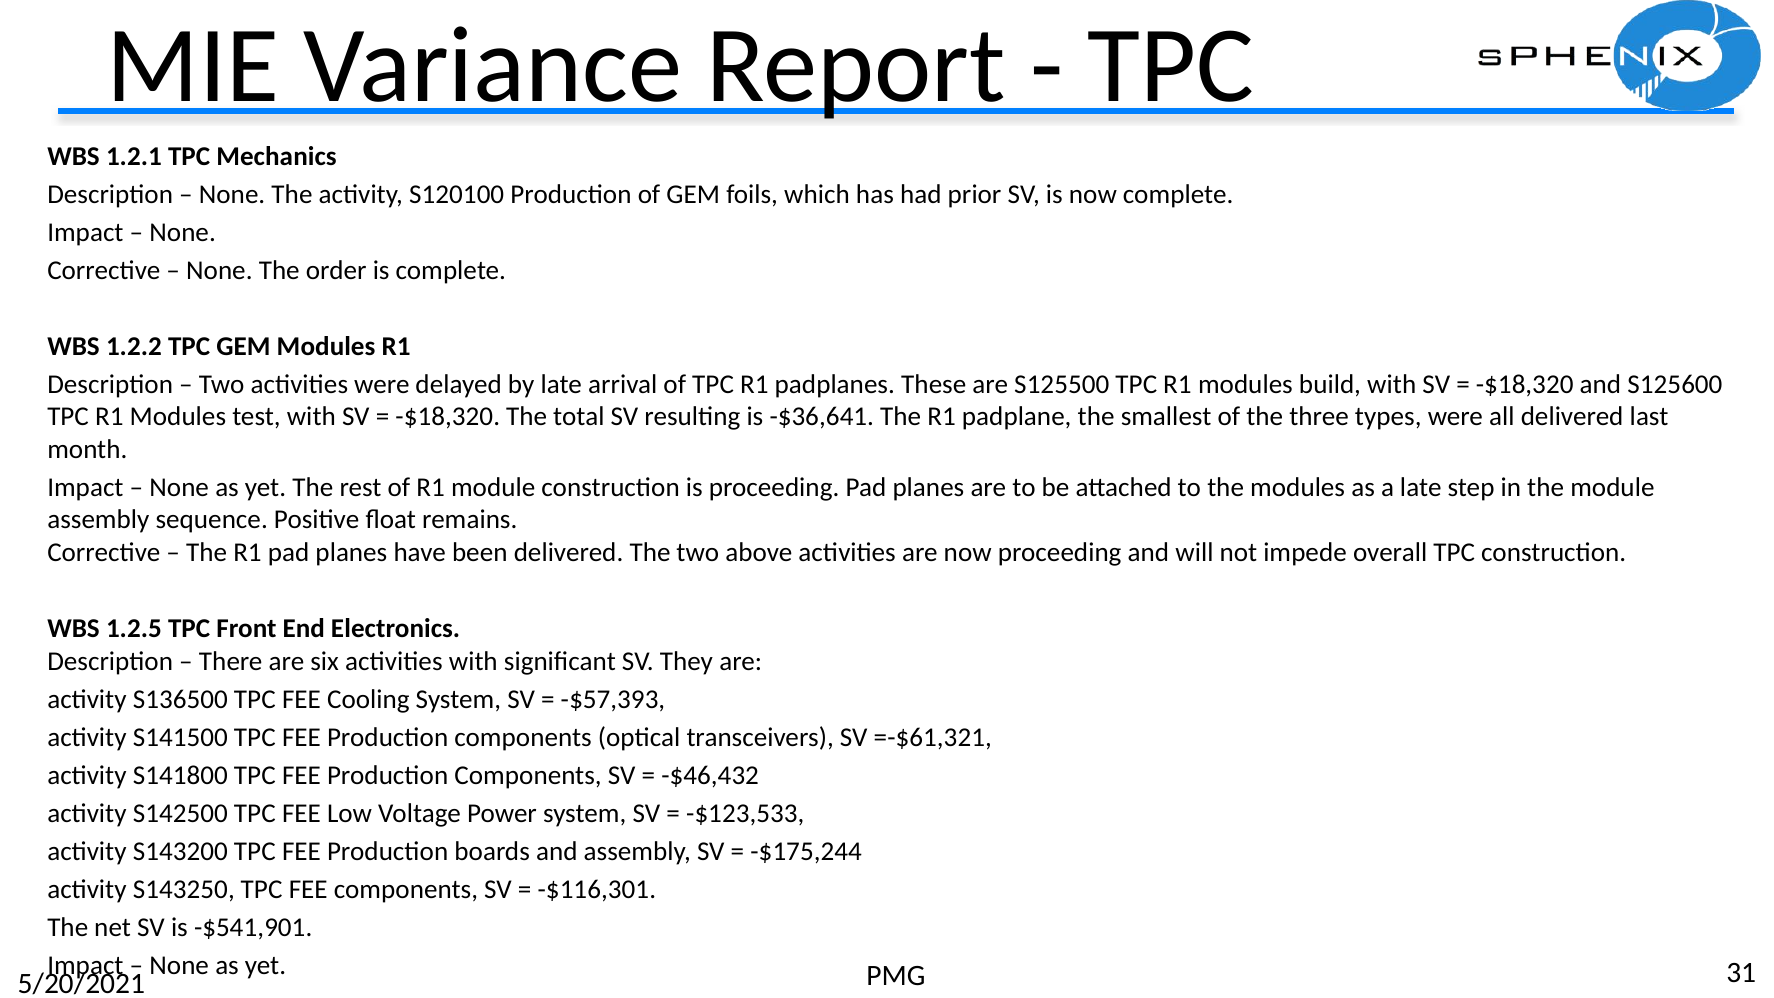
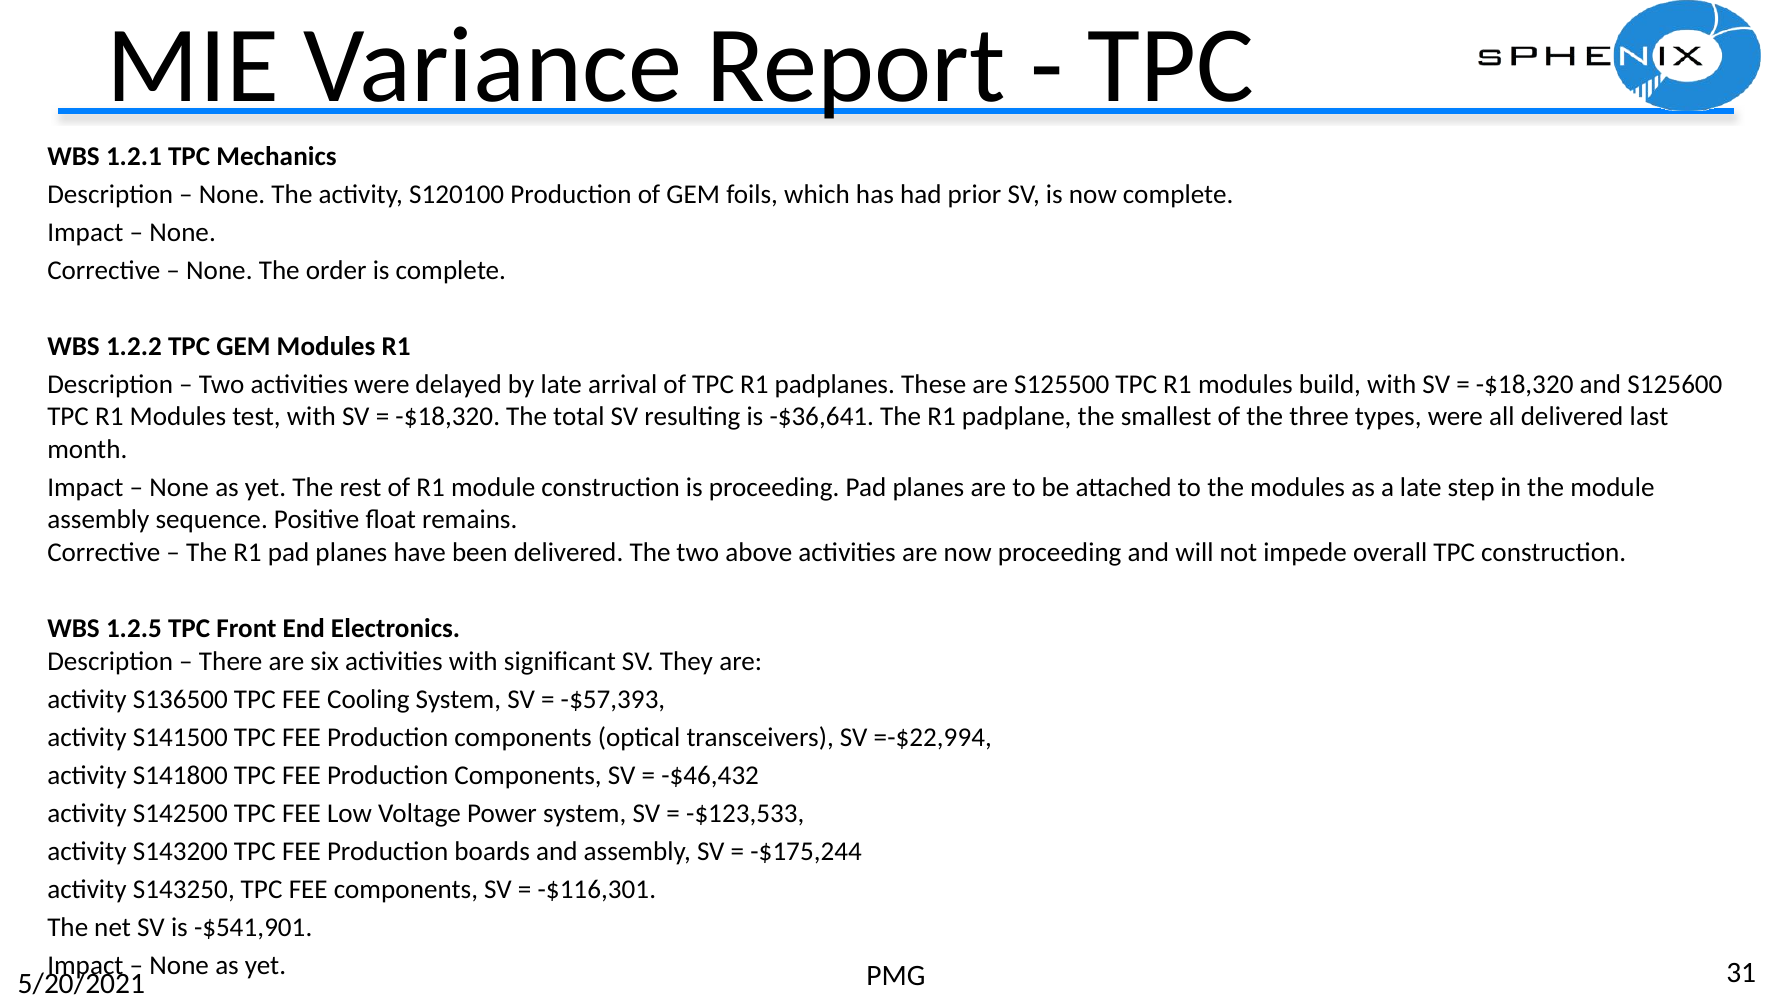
=-$61,321: =-$61,321 -> =-$22,994
